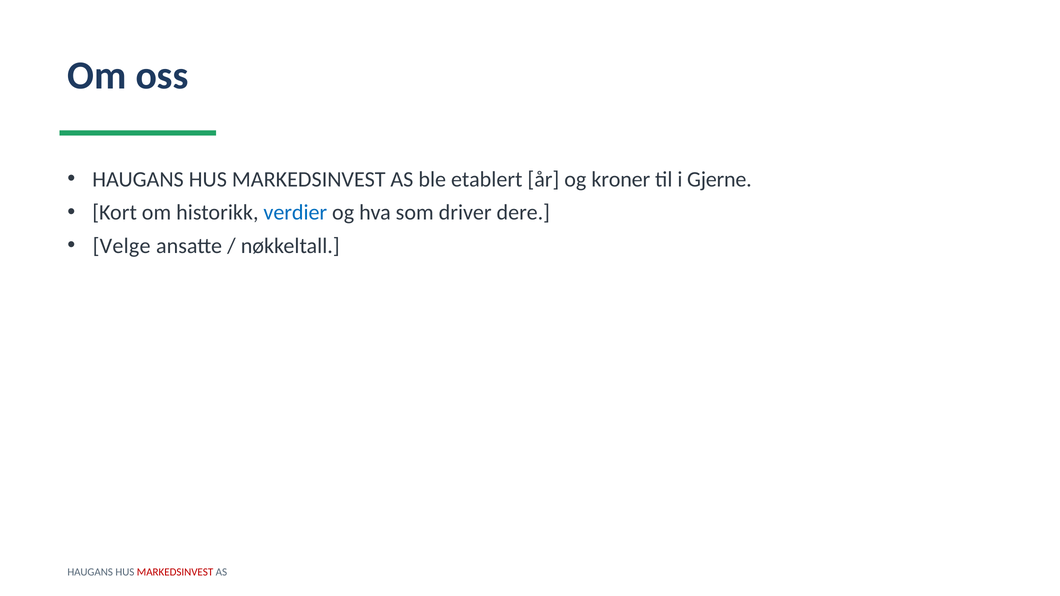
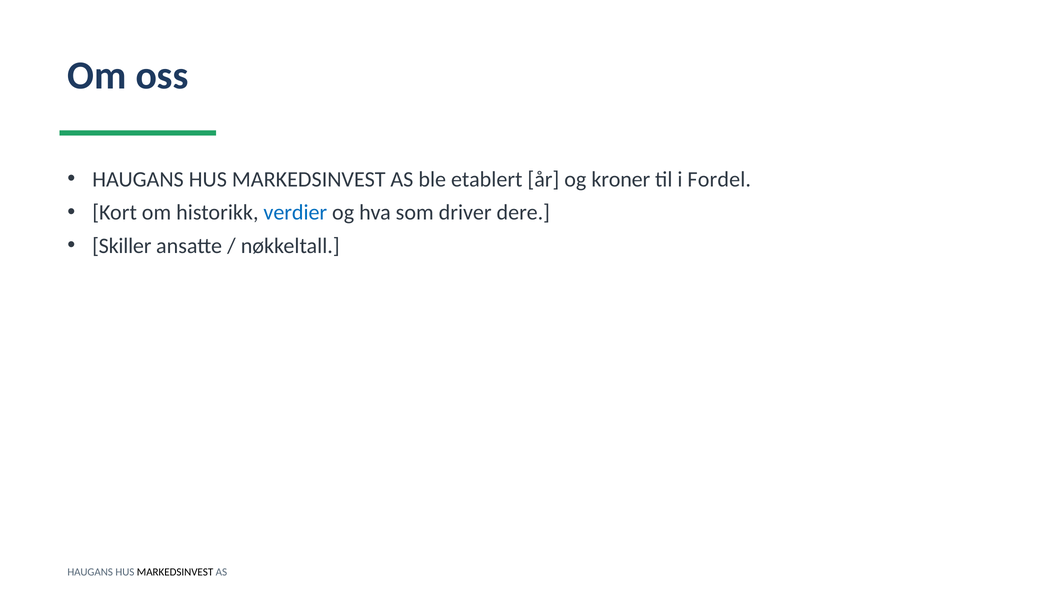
Gjerne: Gjerne -> Fordel
Velge: Velge -> Skiller
MARKEDSINVEST at (175, 572) colour: red -> black
